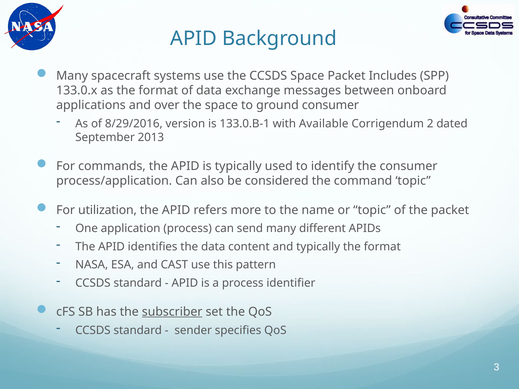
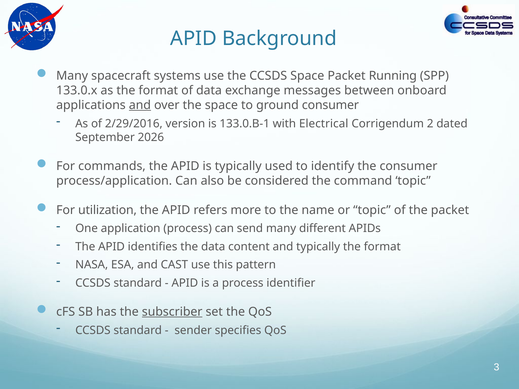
Includes: Includes -> Running
and at (140, 105) underline: none -> present
8/29/2016: 8/29/2016 -> 2/29/2016
Available: Available -> Electrical
2013: 2013 -> 2026
